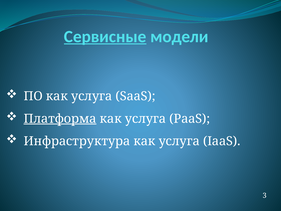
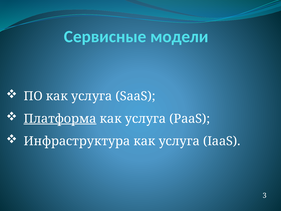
Сервисные underline: present -> none
